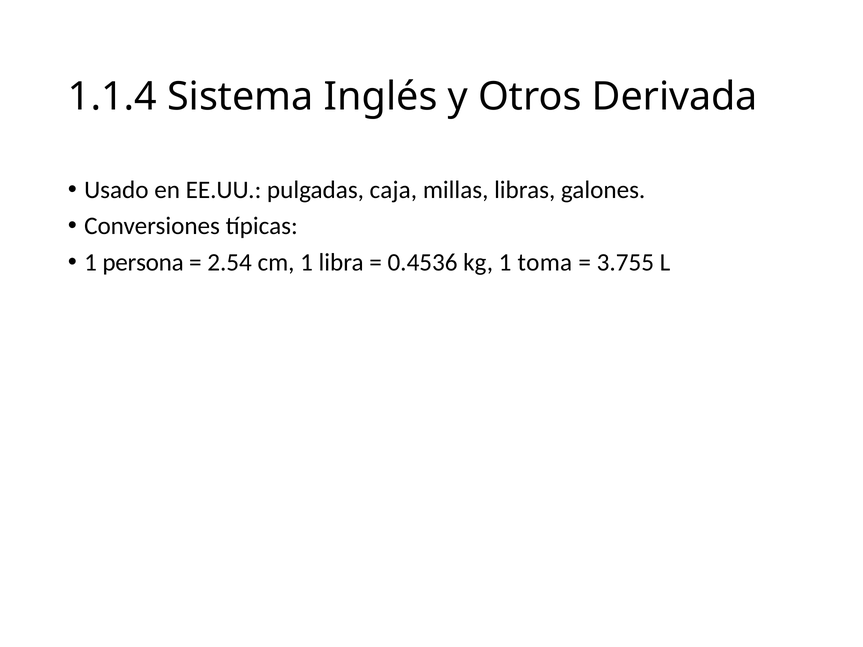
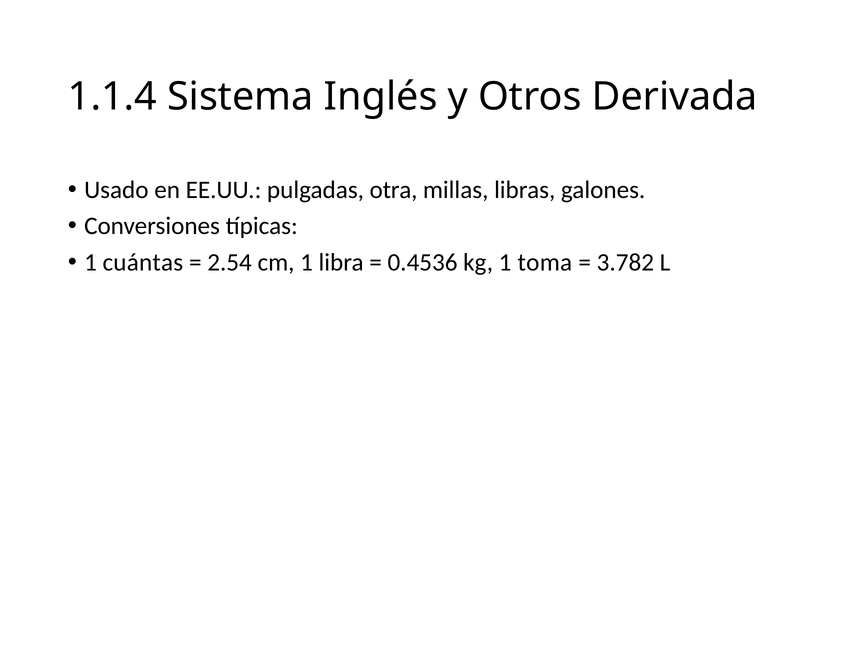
caja: caja -> otra
persona: persona -> cuántas
3.755: 3.755 -> 3.782
